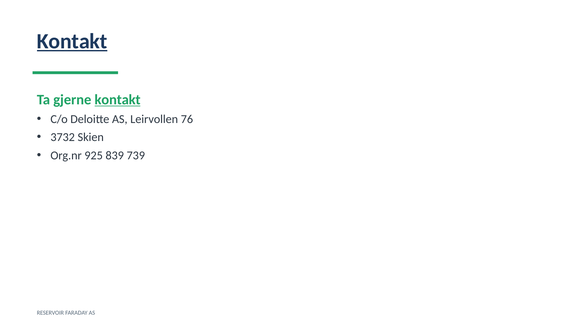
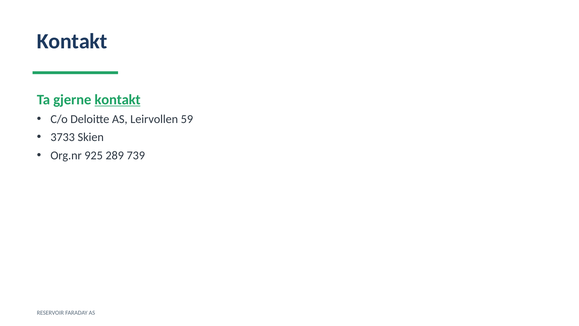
Kontakt at (72, 41) underline: present -> none
76: 76 -> 59
3732: 3732 -> 3733
839: 839 -> 289
